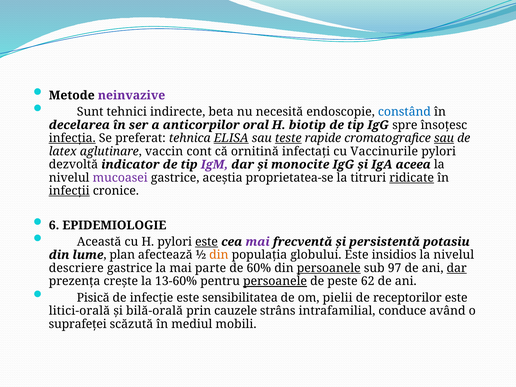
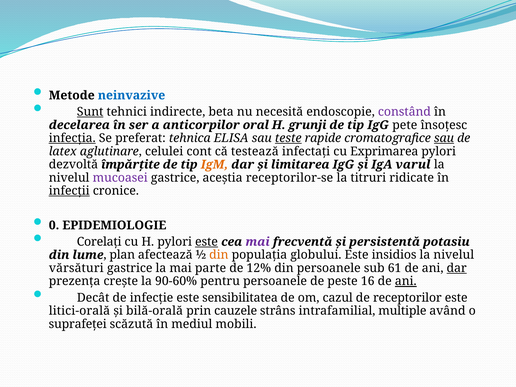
neinvazive colour: purple -> blue
Sunt underline: none -> present
constând colour: blue -> purple
biotip: biotip -> grunji
spre: spre -> pete
ELISA underline: present -> none
vaccin: vaccin -> celulei
ornitină: ornitină -> testează
Vaccinurile: Vaccinurile -> Exprimarea
indicator: indicator -> împărţite
IgM colour: purple -> orange
monocite: monocite -> limitarea
aceea: aceea -> varul
proprietatea-se: proprietatea-se -> receptorilor-se
ridicate underline: present -> none
6: 6 -> 0
Această: Această -> Corelaţi
descriere: descriere -> vărsături
60%: 60% -> 12%
persoanele at (329, 268) underline: present -> none
97: 97 -> 61
13-60%: 13-60% -> 90-60%
persoanele at (275, 281) underline: present -> none
62: 62 -> 16
ani at (406, 281) underline: none -> present
Pisică: Pisică -> Decât
pielii: pielii -> cazul
conduce: conduce -> multiple
